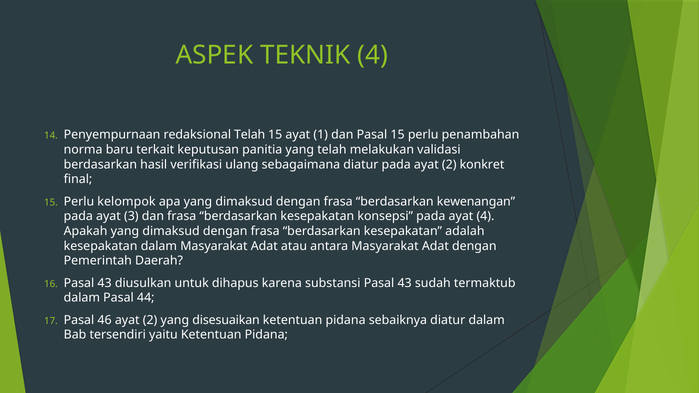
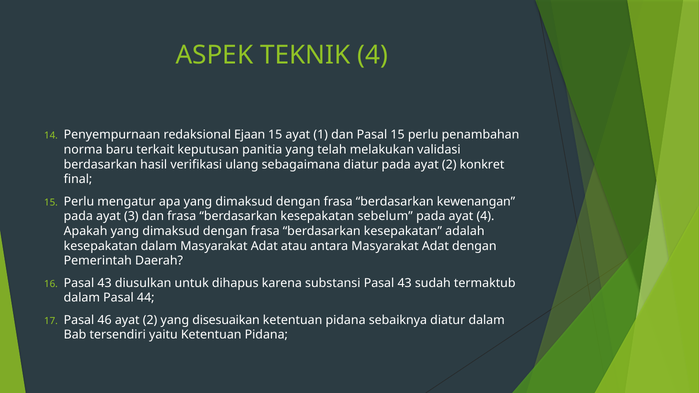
redaksional Telah: Telah -> Ejaan
kelompok: kelompok -> mengatur
konsepsi: konsepsi -> sebelum
